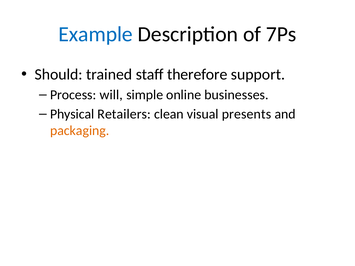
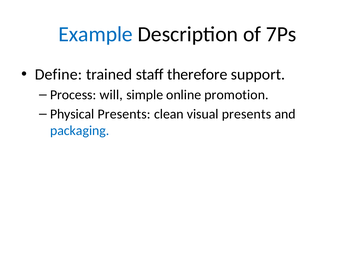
Should: Should -> Define
businesses: businesses -> promotion
Physical Retailers: Retailers -> Presents
packaging colour: orange -> blue
